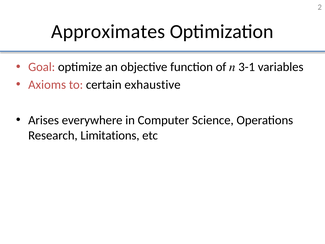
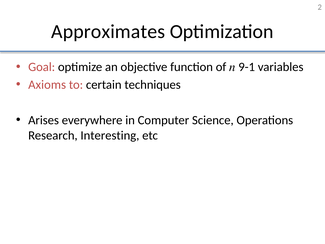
3-1: 3-1 -> 9-1
exhaustive: exhaustive -> techniques
Limitations: Limitations -> Interesting
